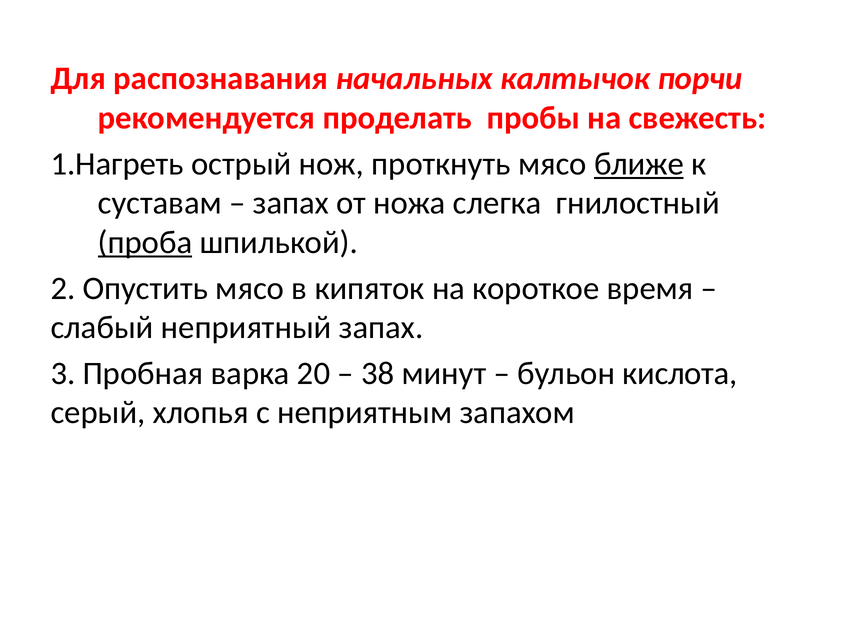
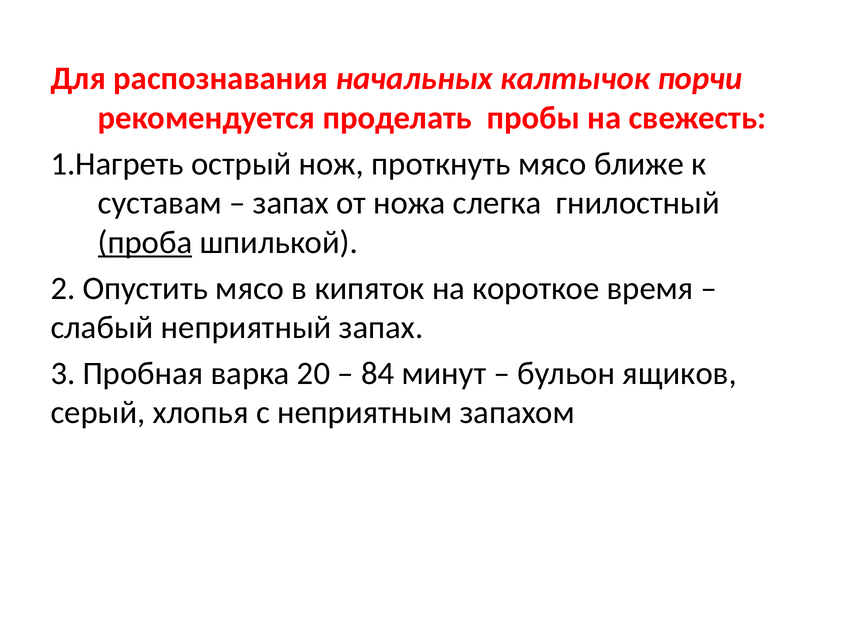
ближе underline: present -> none
38: 38 -> 84
кислота: кислота -> ящиков
